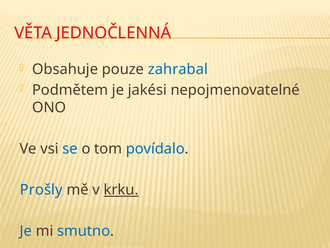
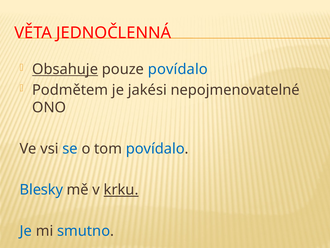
Obsahuje underline: none -> present
pouze zahrabal: zahrabal -> povídalo
Prošly: Prošly -> Blesky
